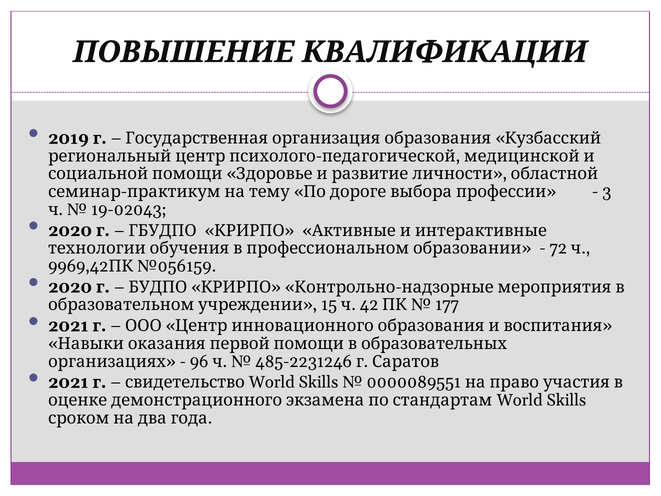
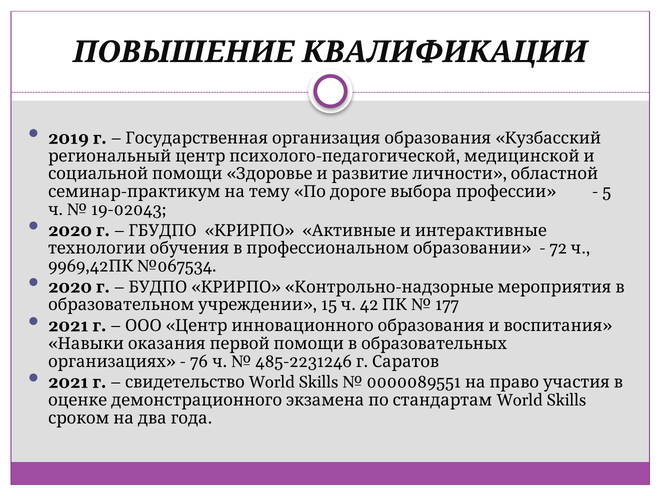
3: 3 -> 5
№056159: №056159 -> №067534
96: 96 -> 76
